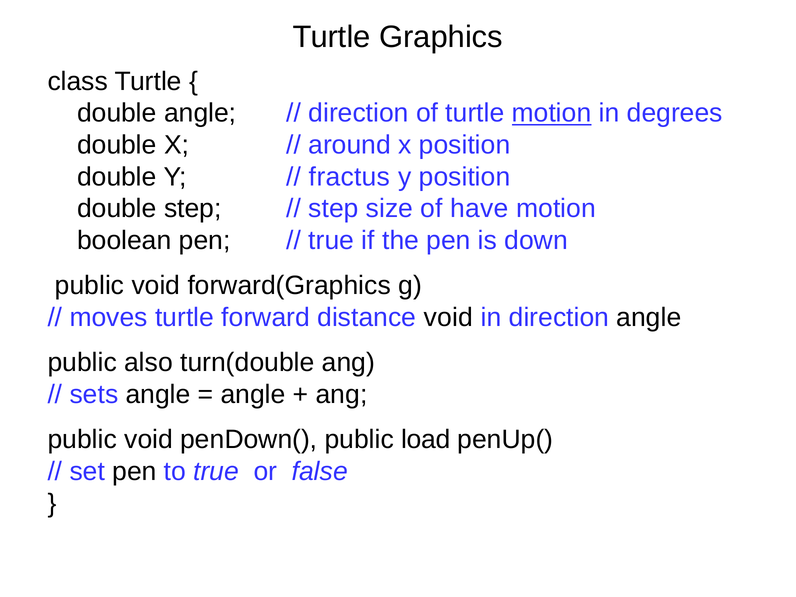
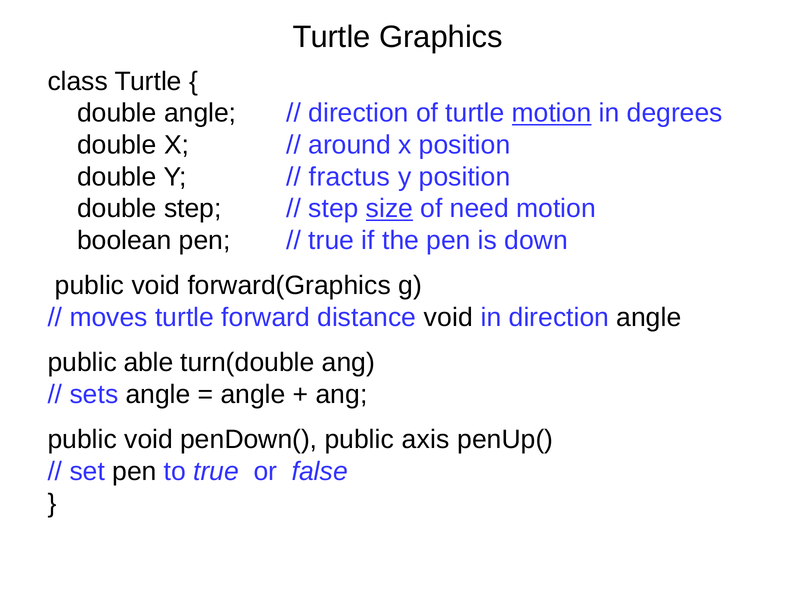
size underline: none -> present
have: have -> need
also: also -> able
load: load -> axis
